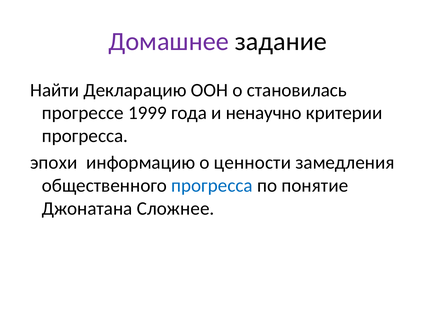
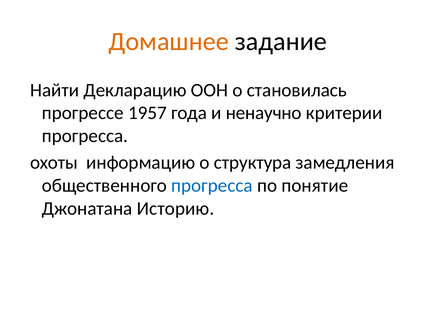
Домашнее colour: purple -> orange
1999: 1999 -> 1957
эпохи: эпохи -> охоты
ценности: ценности -> структура
Сложнее: Сложнее -> Историю
